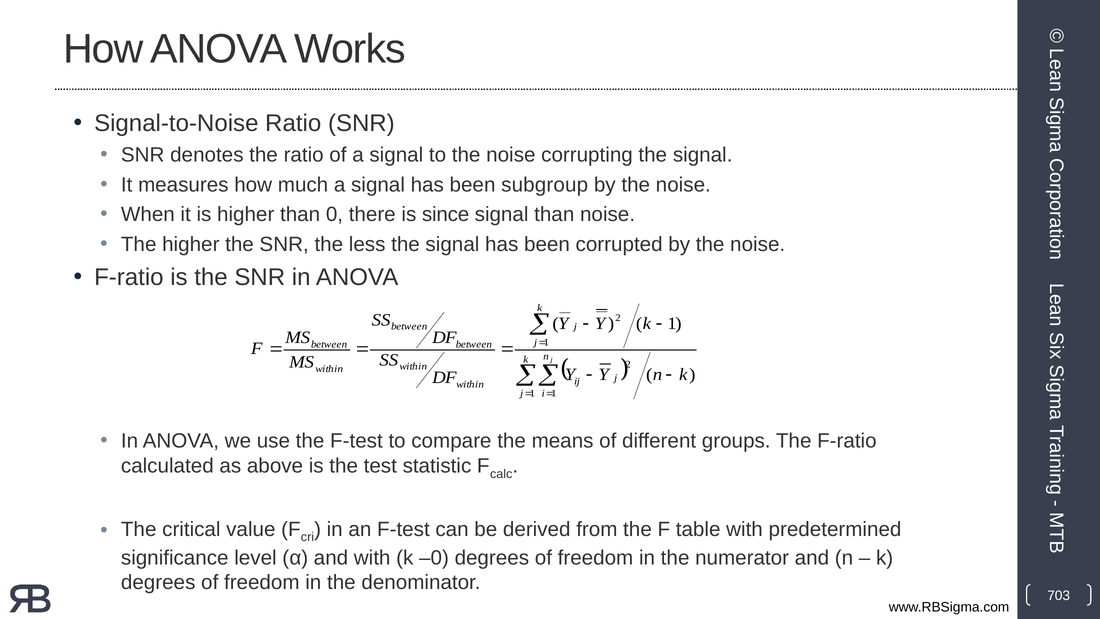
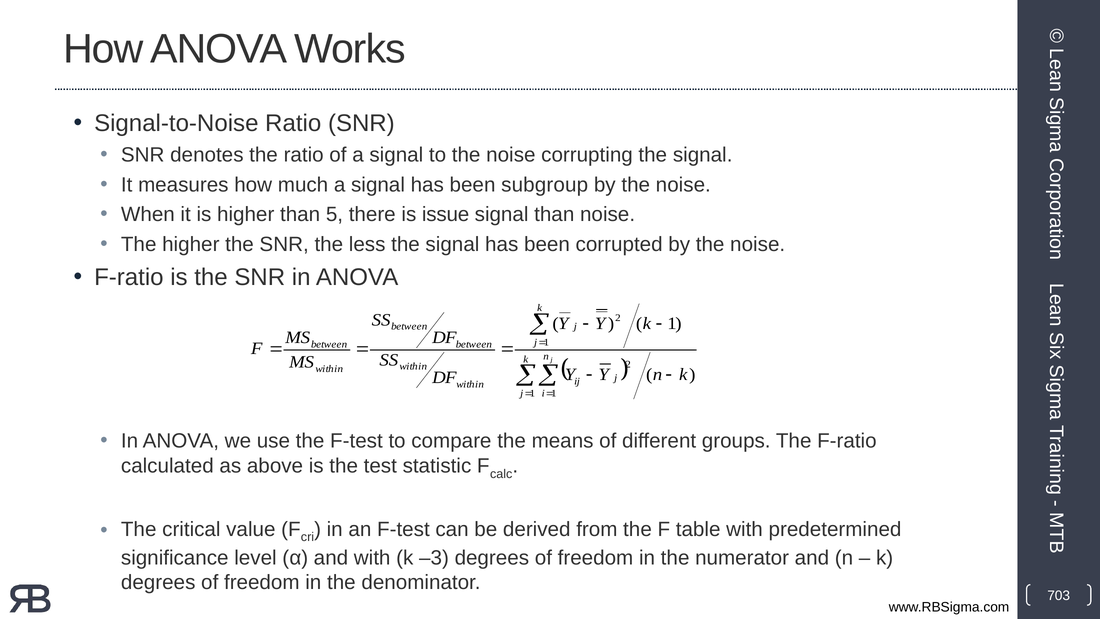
0: 0 -> 5
since: since -> issue
–0: –0 -> –3
